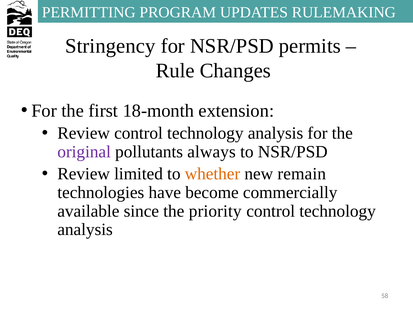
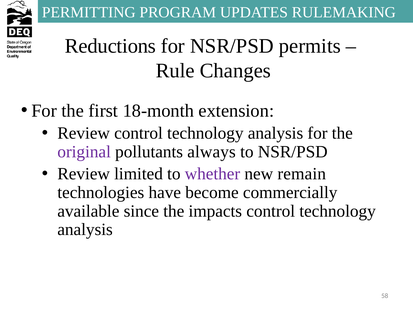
Stringency: Stringency -> Reductions
whether colour: orange -> purple
priority: priority -> impacts
